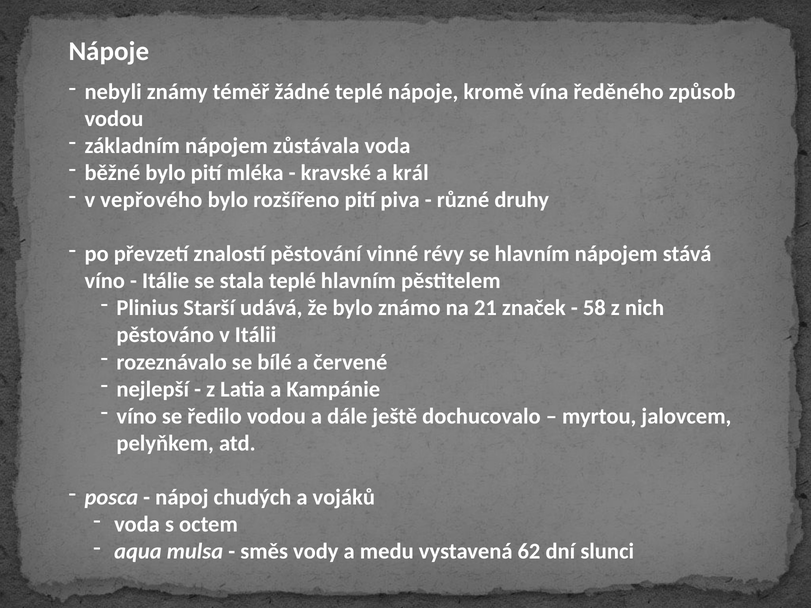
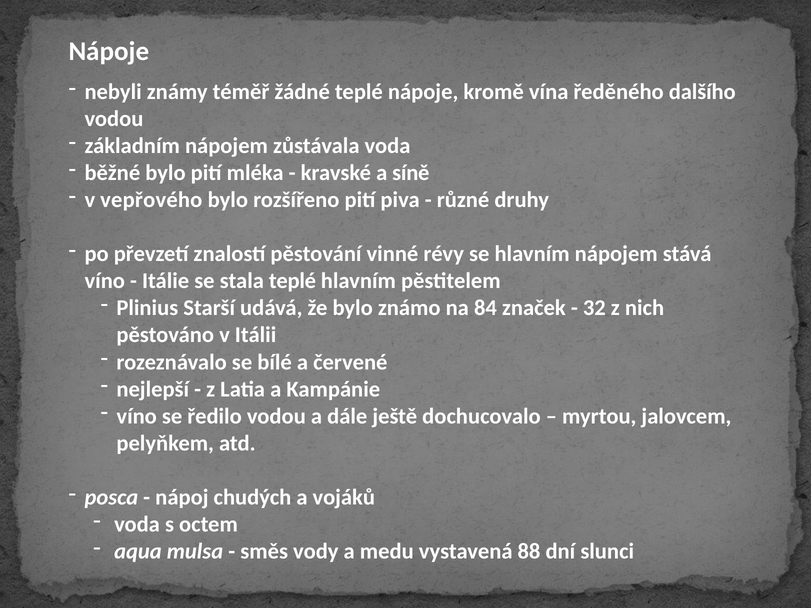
způsob: způsob -> dalšího
král: král -> síně
21: 21 -> 84
58: 58 -> 32
62: 62 -> 88
